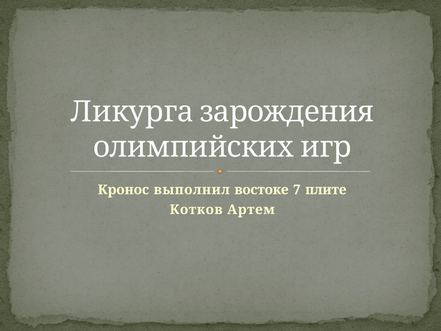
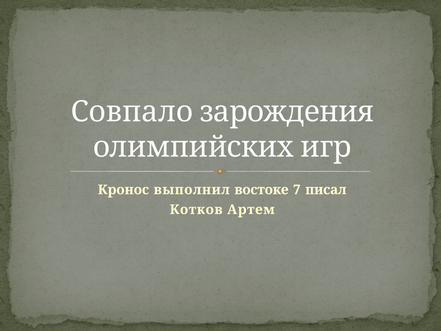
Ликурга: Ликурга -> Совпало
плите: плите -> писал
